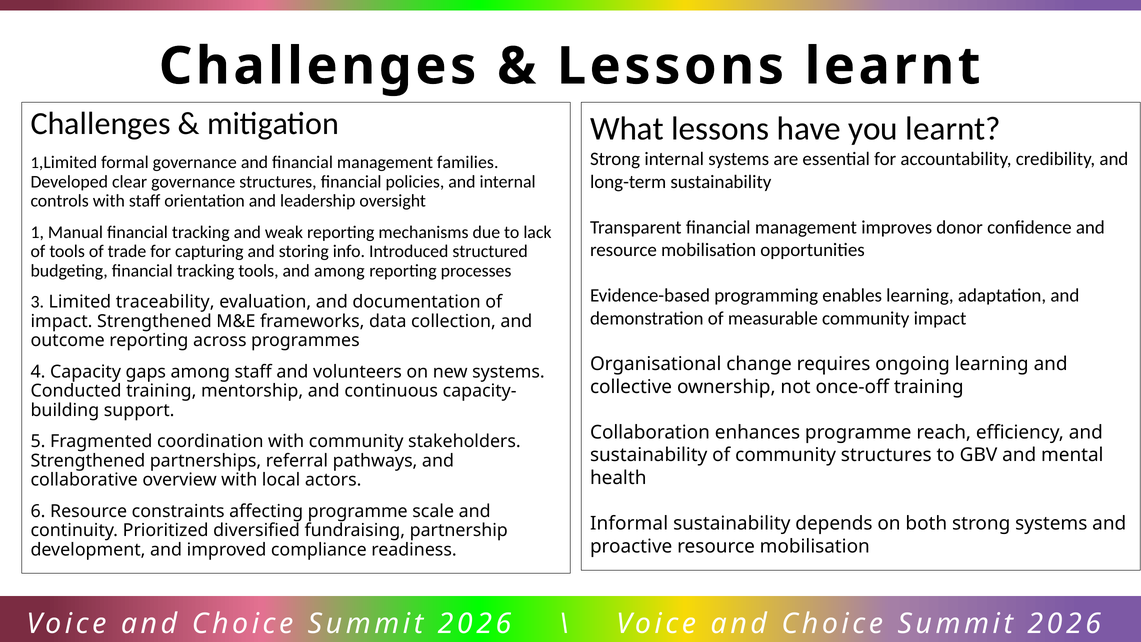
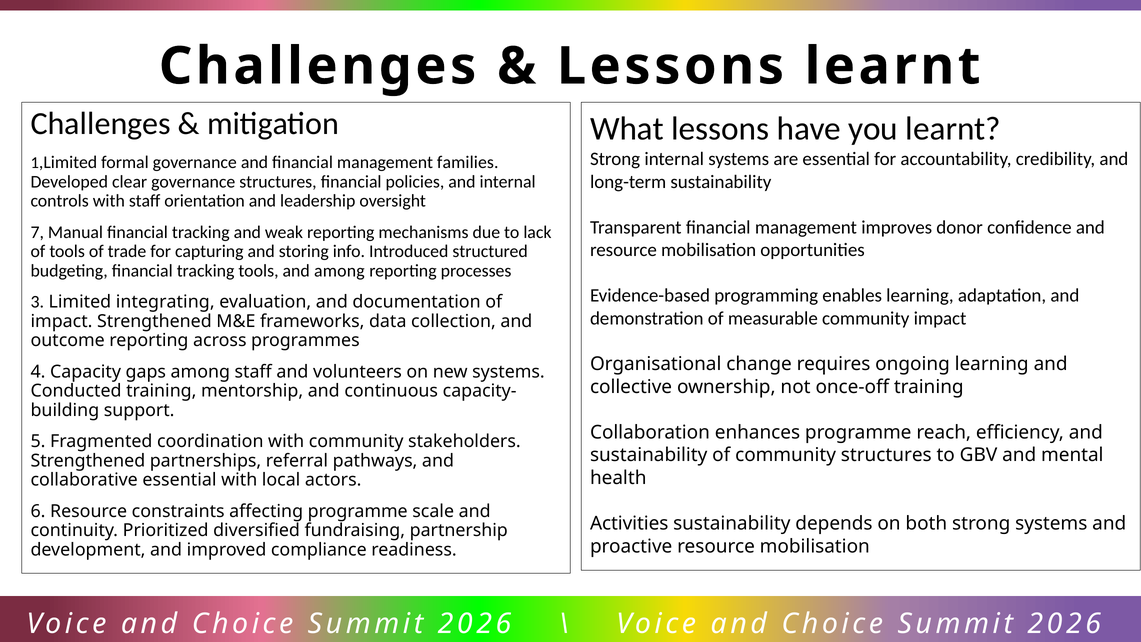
1: 1 -> 7
traceability: traceability -> integrating
collaborative overview: overview -> essential
Informal: Informal -> Activities
